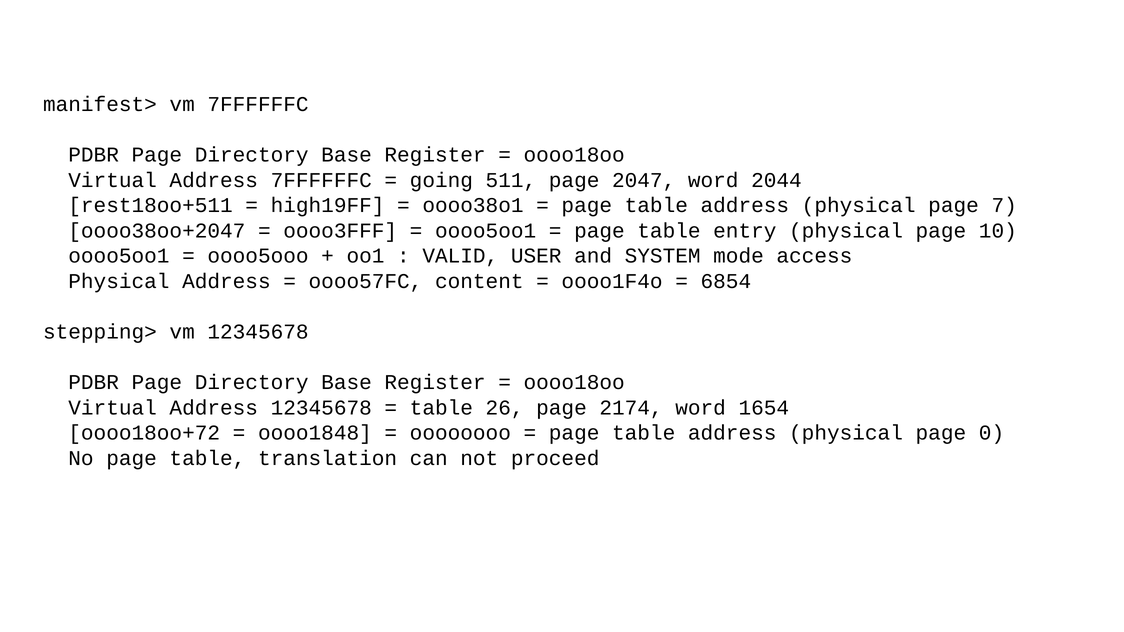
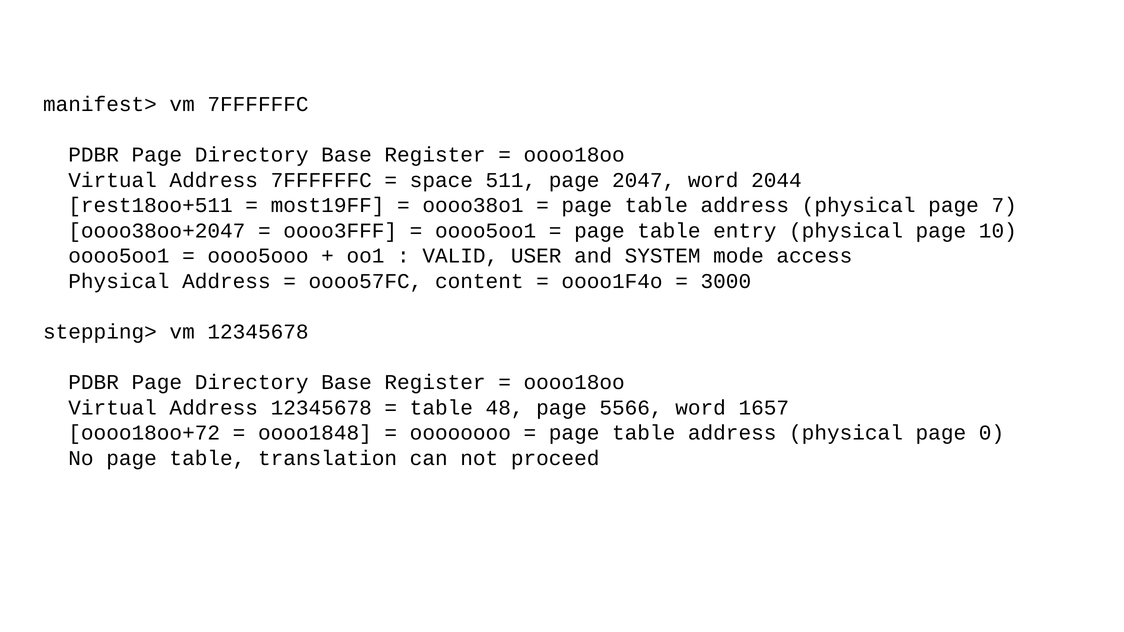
going: going -> space
high19FF: high19FF -> most19FF
6854: 6854 -> 3000
26: 26 -> 48
2174: 2174 -> 5566
1654: 1654 -> 1657
